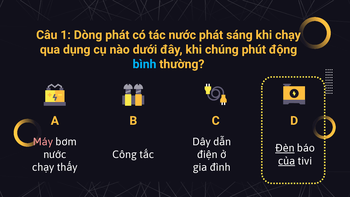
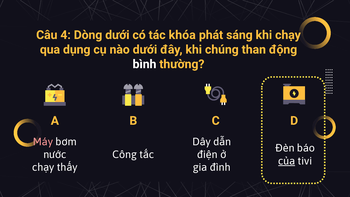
1: 1 -> 4
Dòng phát: phát -> dưới
tác nước: nước -> khóa
phút: phút -> than
bình colour: light blue -> white
Đèn underline: present -> none
